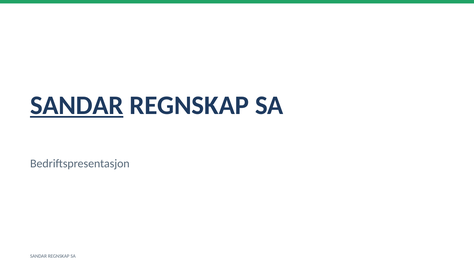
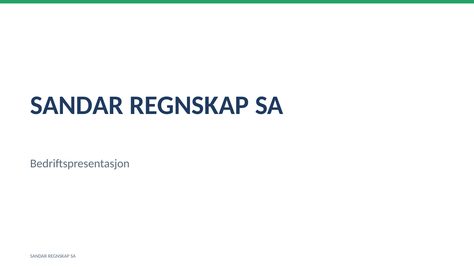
SANDAR at (77, 105) underline: present -> none
